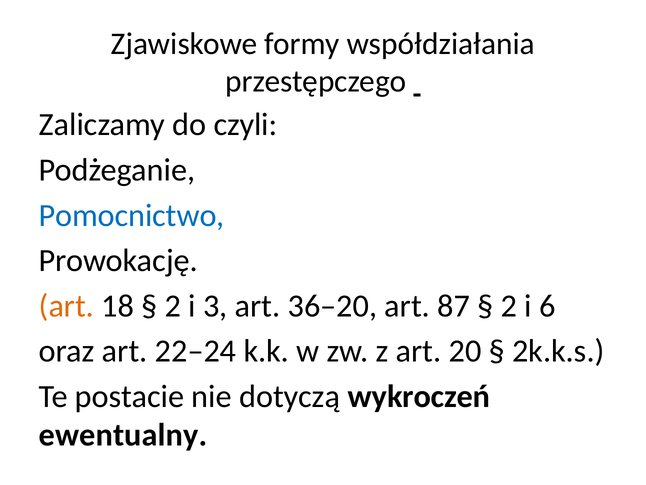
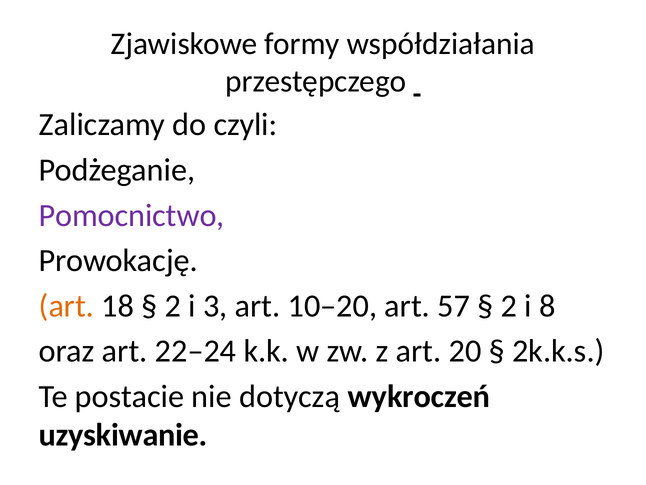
Pomocnictwo colour: blue -> purple
36–20: 36–20 -> 10–20
87: 87 -> 57
6: 6 -> 8
ewentualny: ewentualny -> uzyskiwanie
